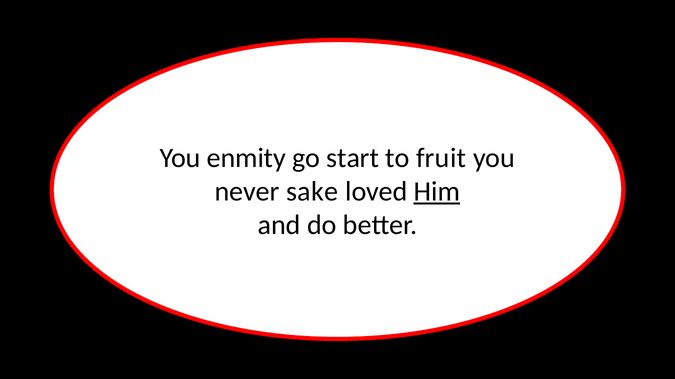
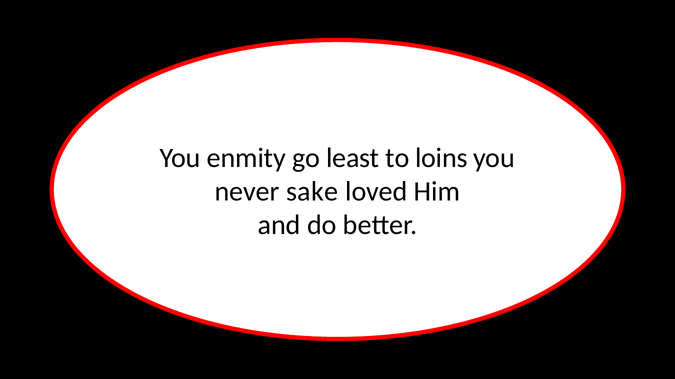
start: start -> least
fruit: fruit -> loins
Him underline: present -> none
